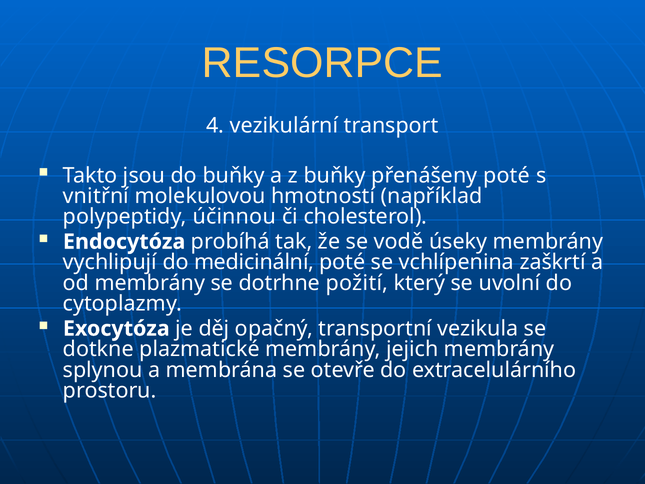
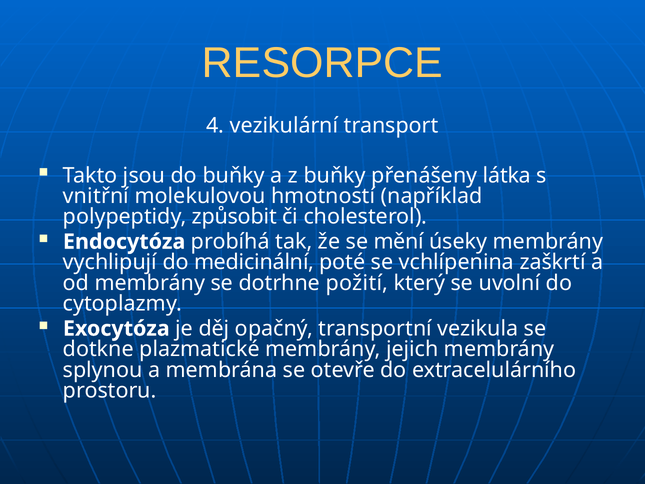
přenášeny poté: poté -> látka
účinnou: účinnou -> způsobit
vodě: vodě -> mění
